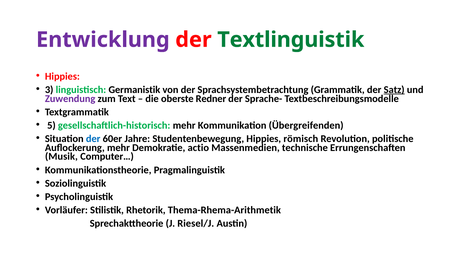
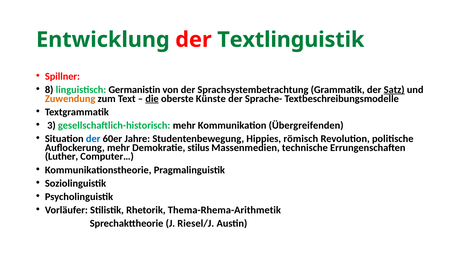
Entwicklung colour: purple -> green
Hippies at (62, 76): Hippies -> Spillner
3: 3 -> 8
Germanistik: Germanistik -> Germanistin
Zuwendung colour: purple -> orange
die underline: none -> present
Redner: Redner -> Künste
5: 5 -> 3
actio: actio -> stilus
Musik: Musik -> Luther
